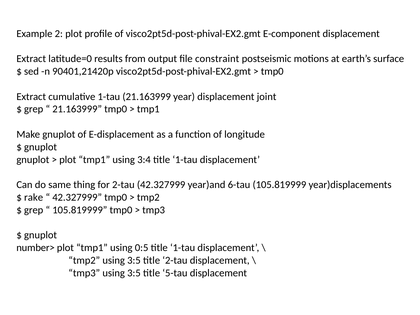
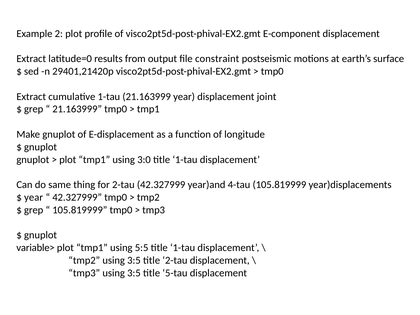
90401,21420p: 90401,21420p -> 29401,21420p
3:4: 3:4 -> 3:0
6-tau: 6-tau -> 4-tau
rake at (34, 197): rake -> year
number>: number> -> variable>
0:5: 0:5 -> 5:5
